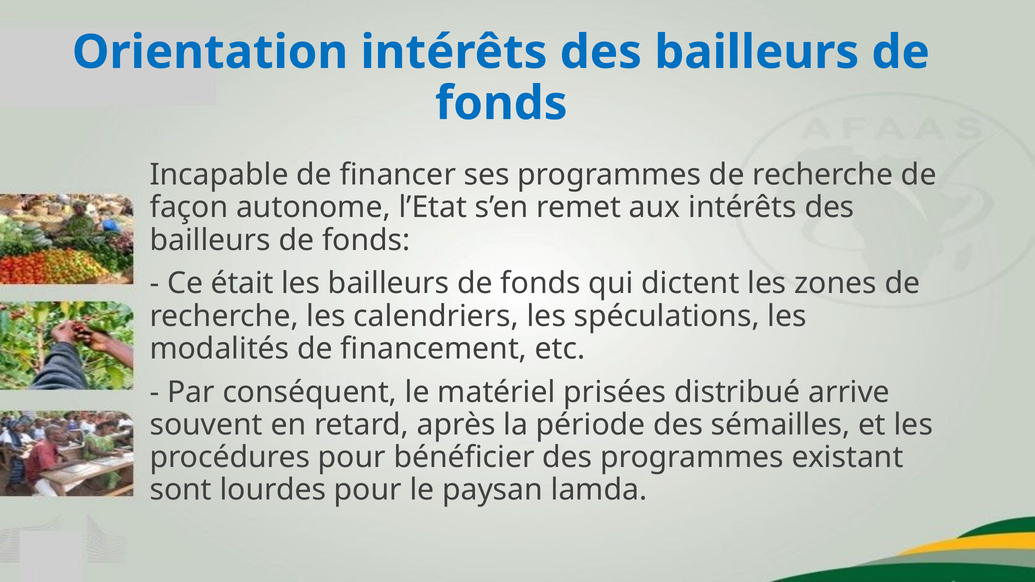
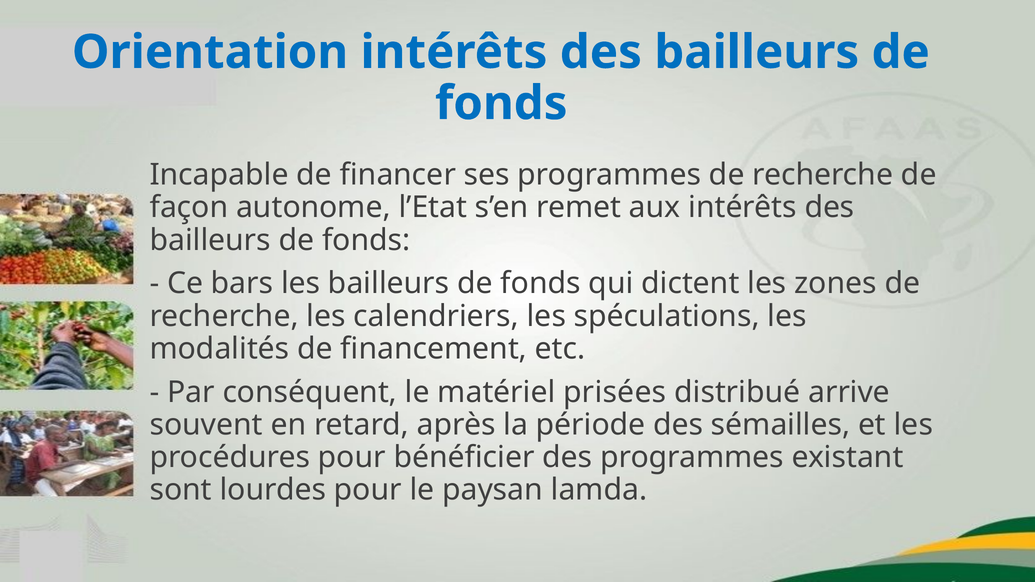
était: était -> bars
